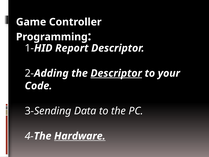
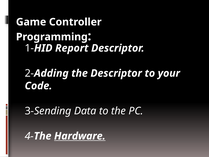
Descriptor at (116, 73) underline: present -> none
